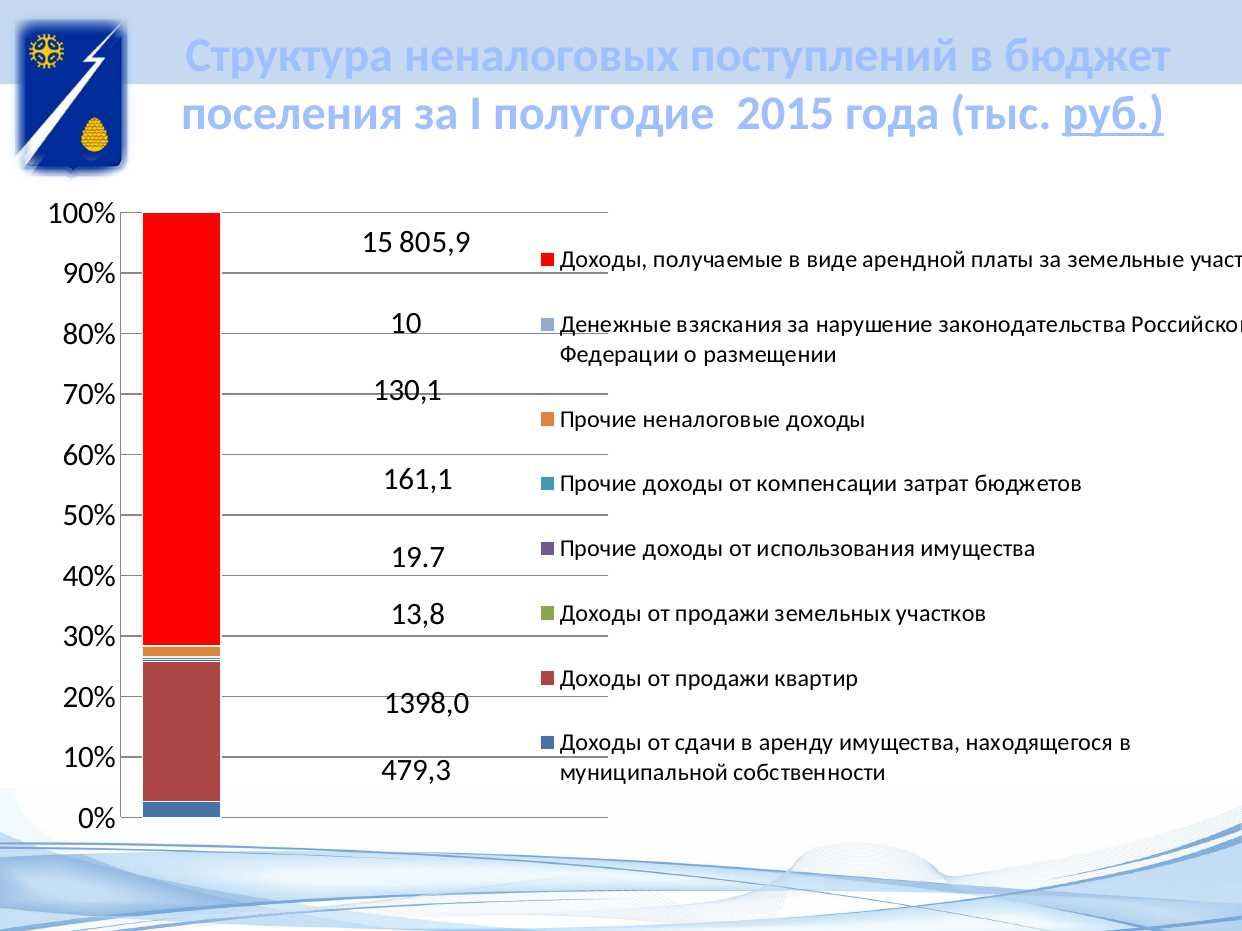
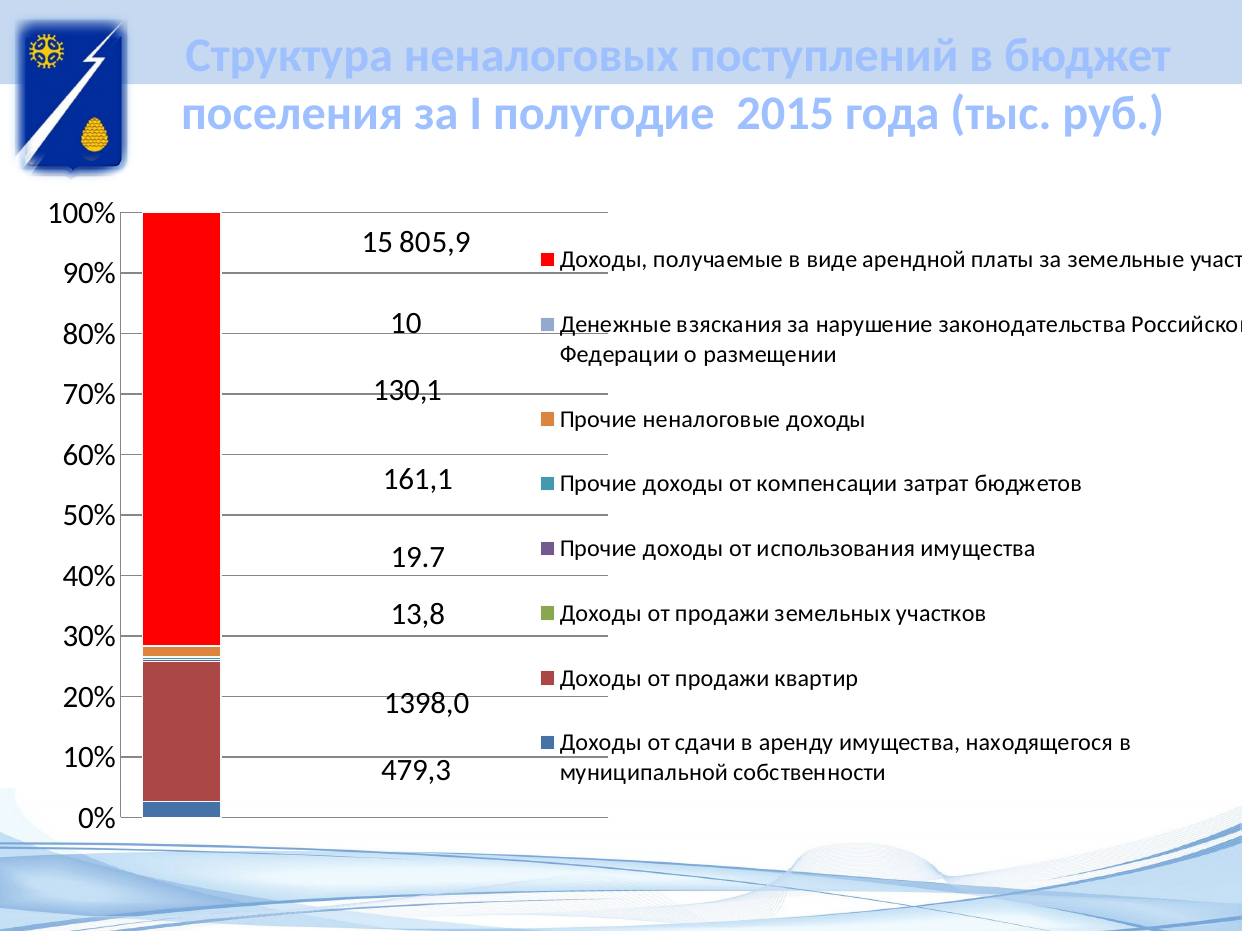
руб underline: present -> none
